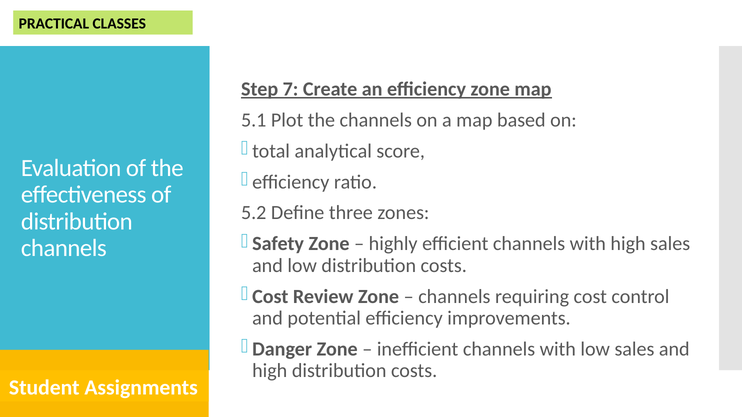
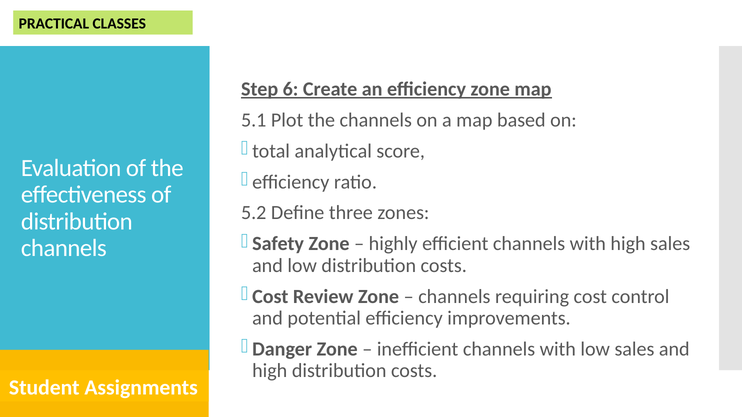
7: 7 -> 6
